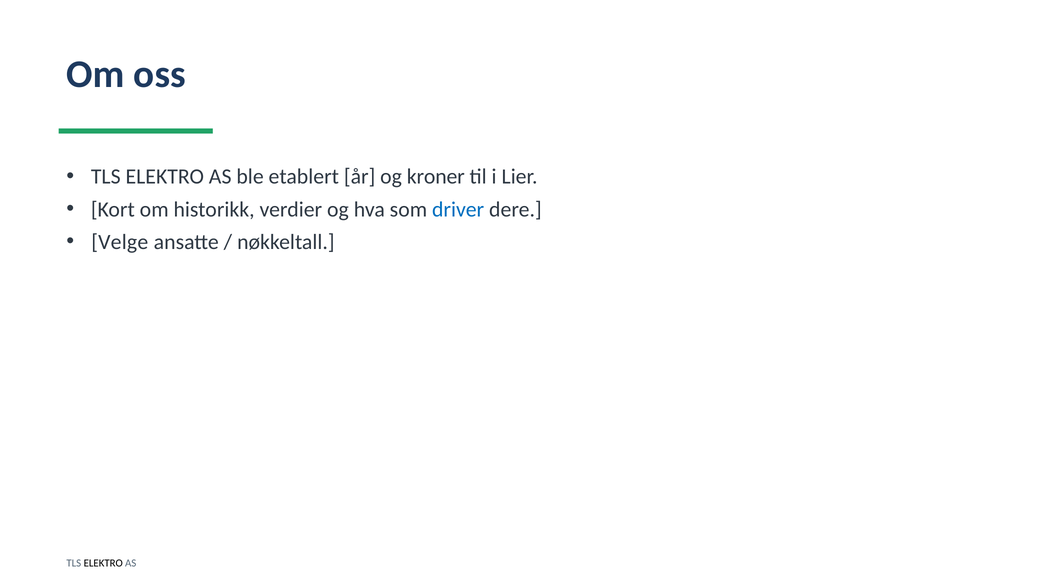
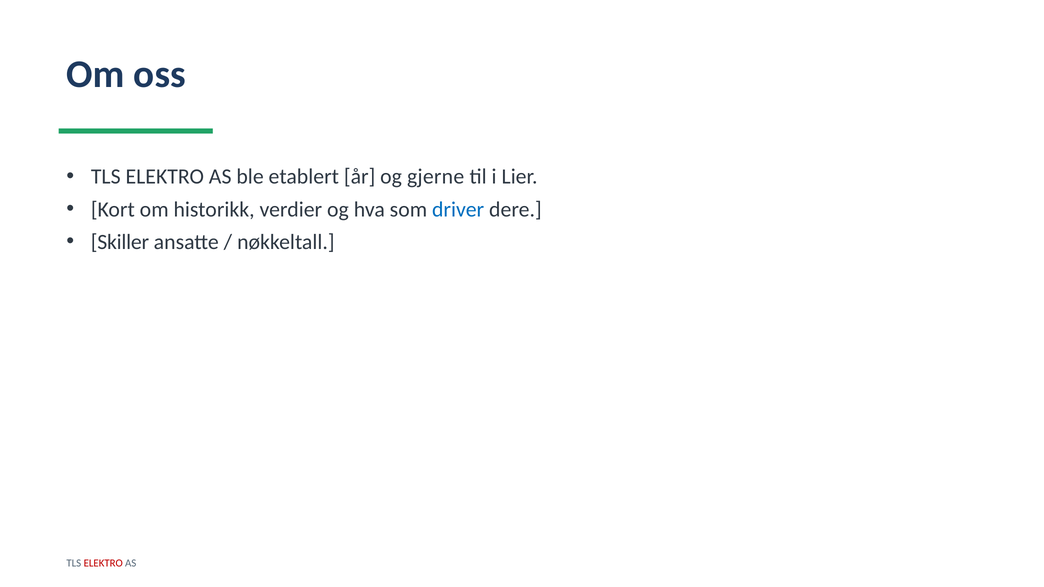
kroner: kroner -> gjerne
Velge: Velge -> Skiller
ELEKTRO at (103, 563) colour: black -> red
